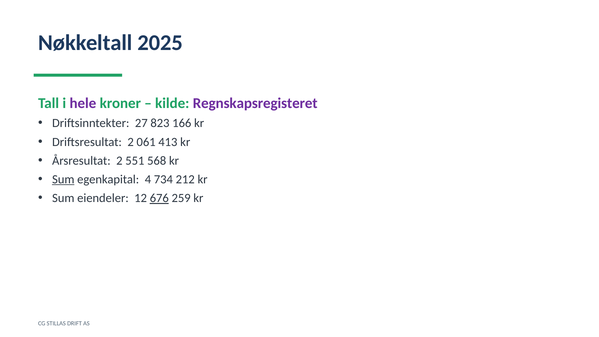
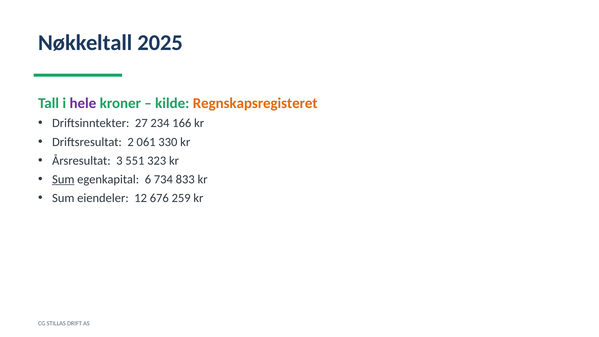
Regnskapsregisteret colour: purple -> orange
823: 823 -> 234
413: 413 -> 330
Årsresultat 2: 2 -> 3
568: 568 -> 323
4: 4 -> 6
212: 212 -> 833
676 underline: present -> none
